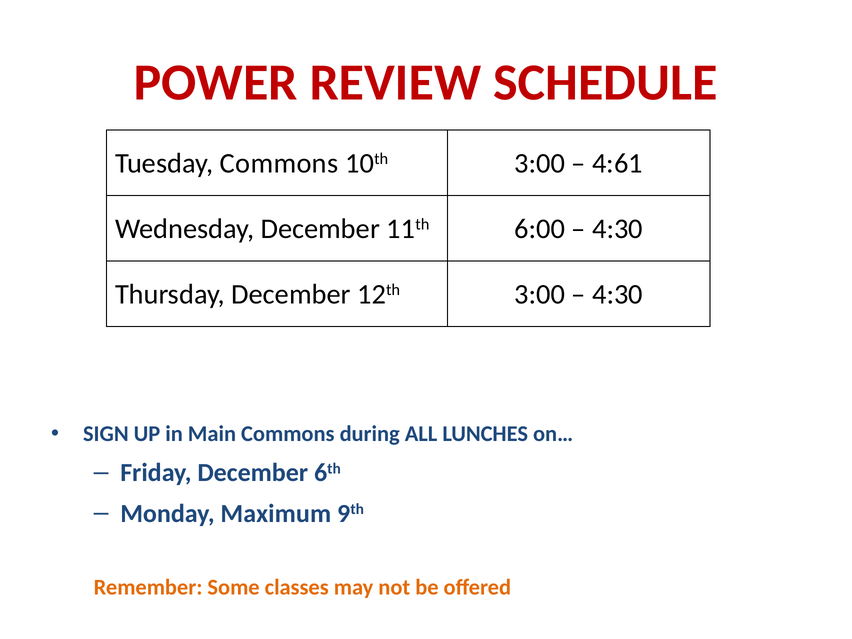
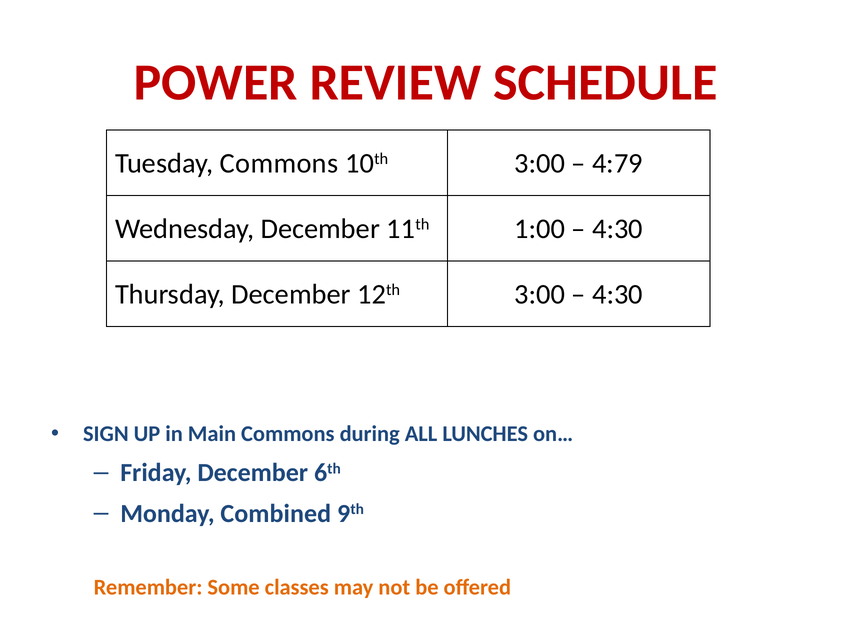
4:61: 4:61 -> 4:79
6:00: 6:00 -> 1:00
Maximum: Maximum -> Combined
